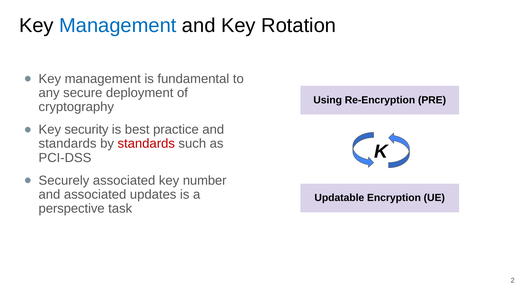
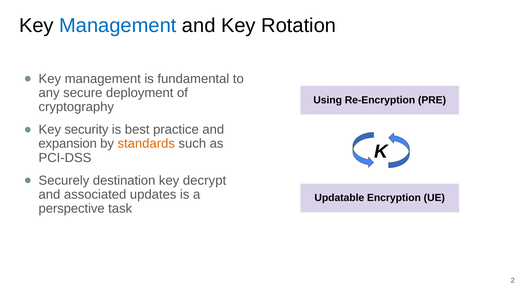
standards at (68, 144): standards -> expansion
standards at (146, 144) colour: red -> orange
Securely associated: associated -> destination
number: number -> decrypt
